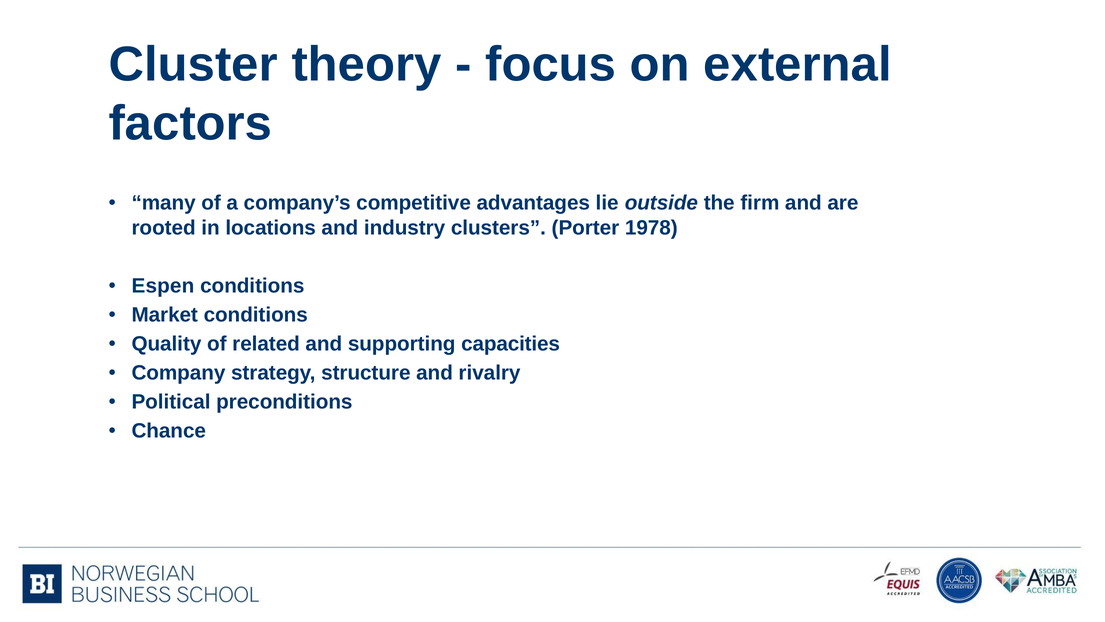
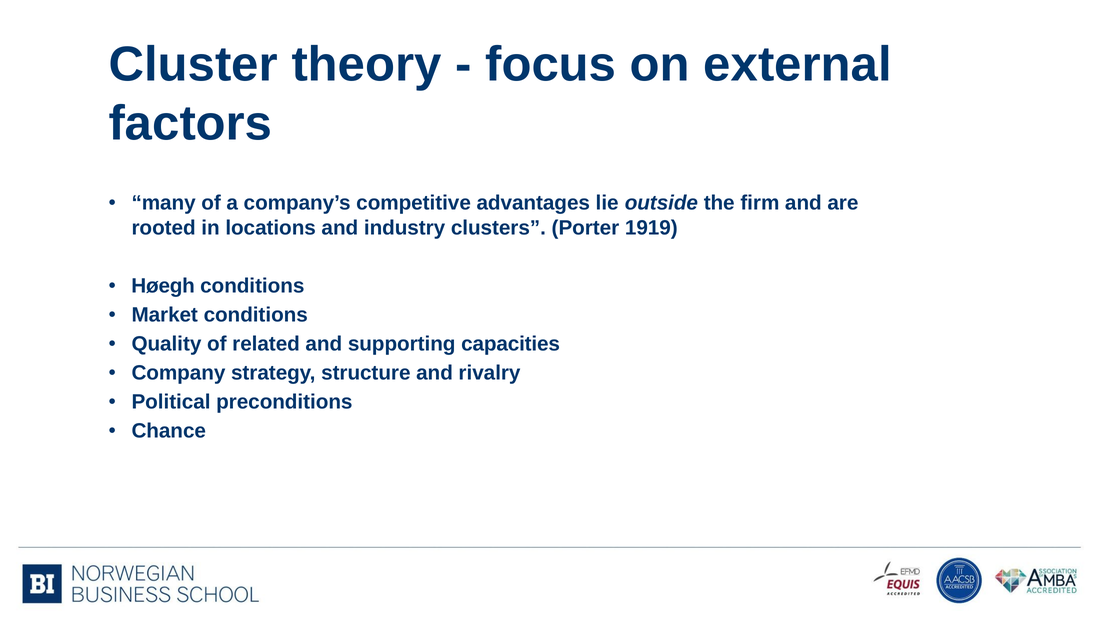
1978: 1978 -> 1919
Espen: Espen -> Høegh
